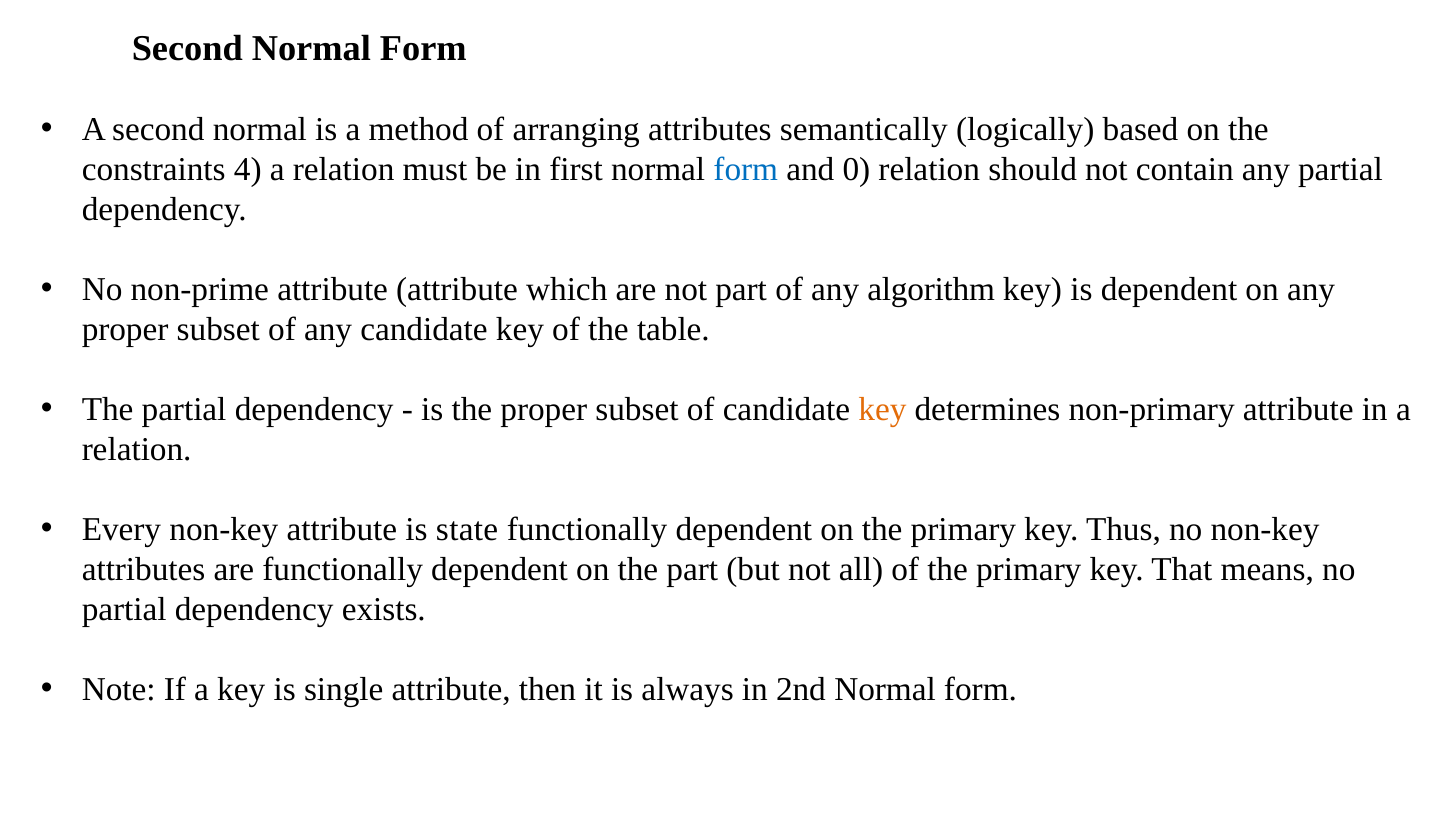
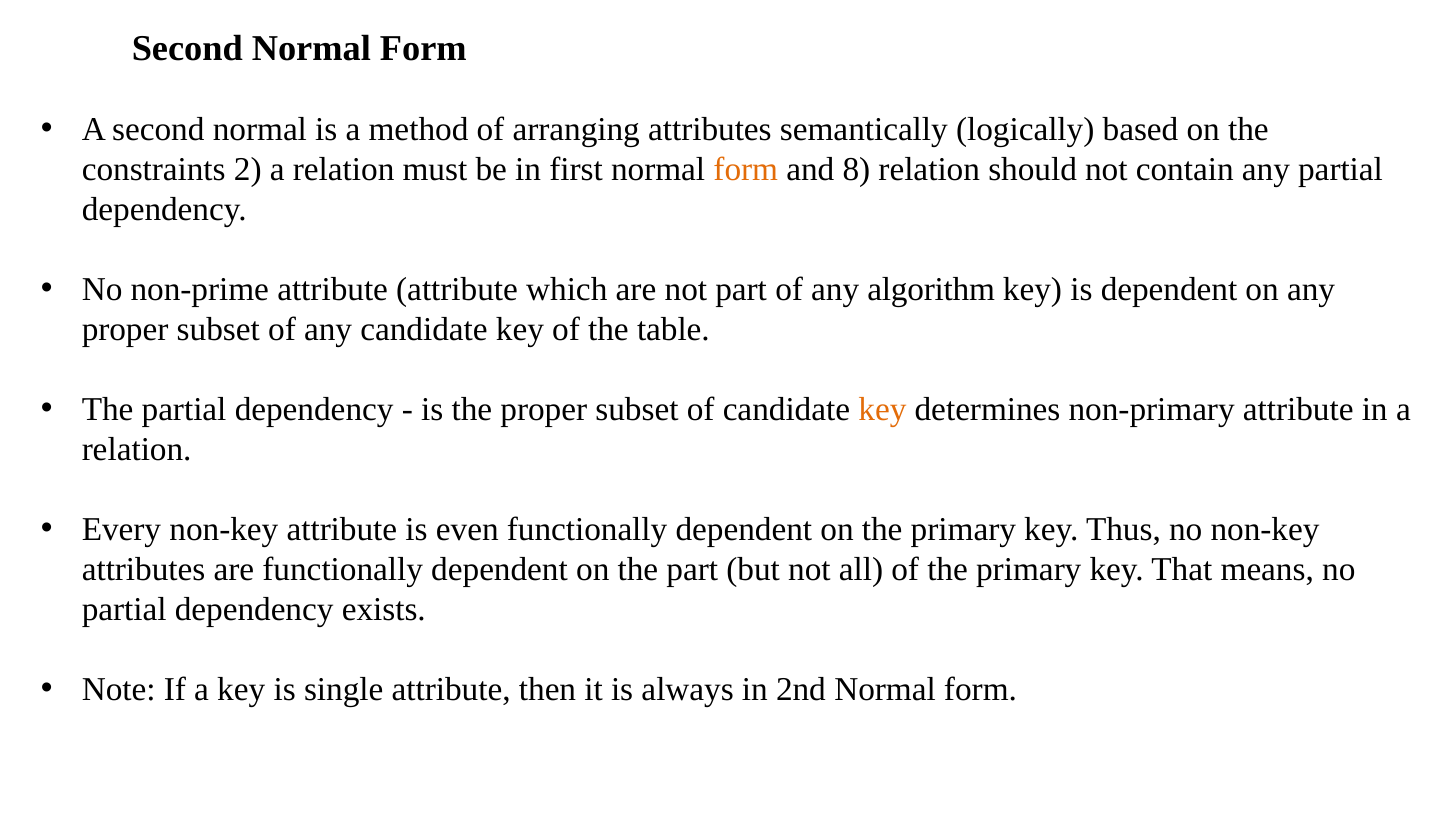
4: 4 -> 2
form at (746, 170) colour: blue -> orange
0: 0 -> 8
state: state -> even
